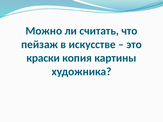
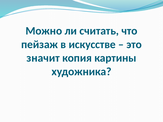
краски: краски -> значит
